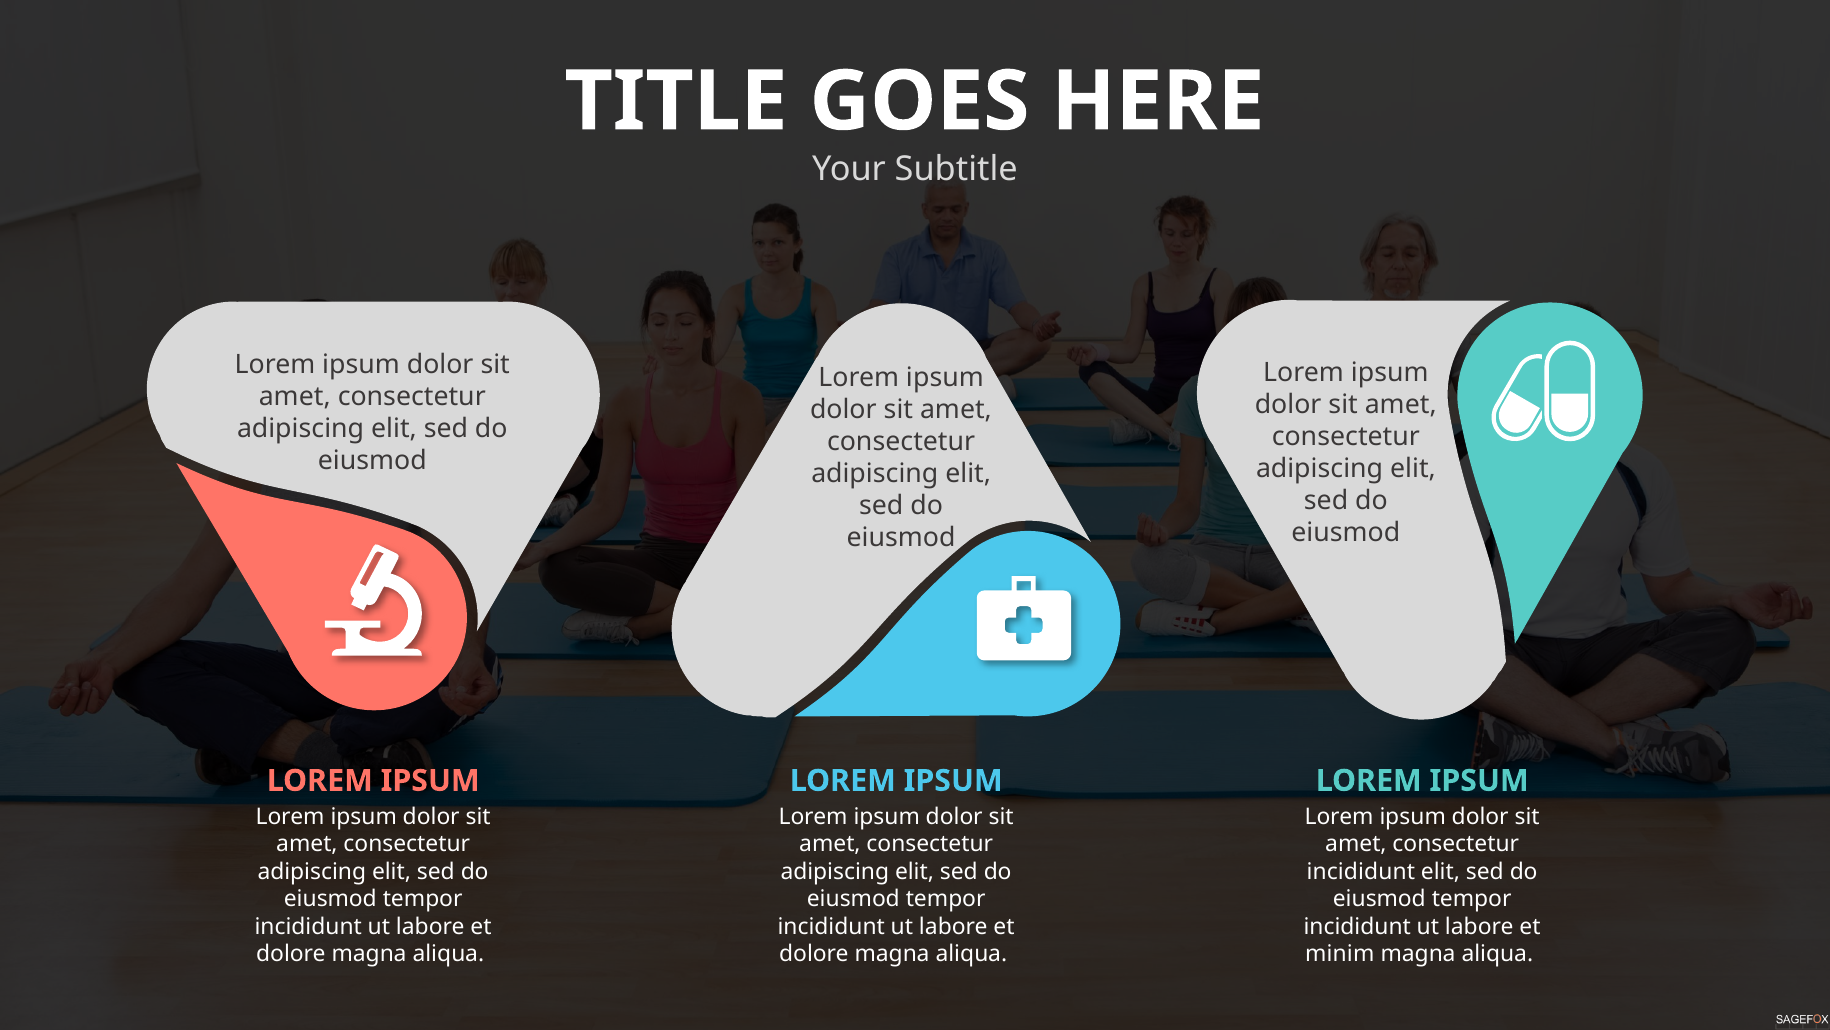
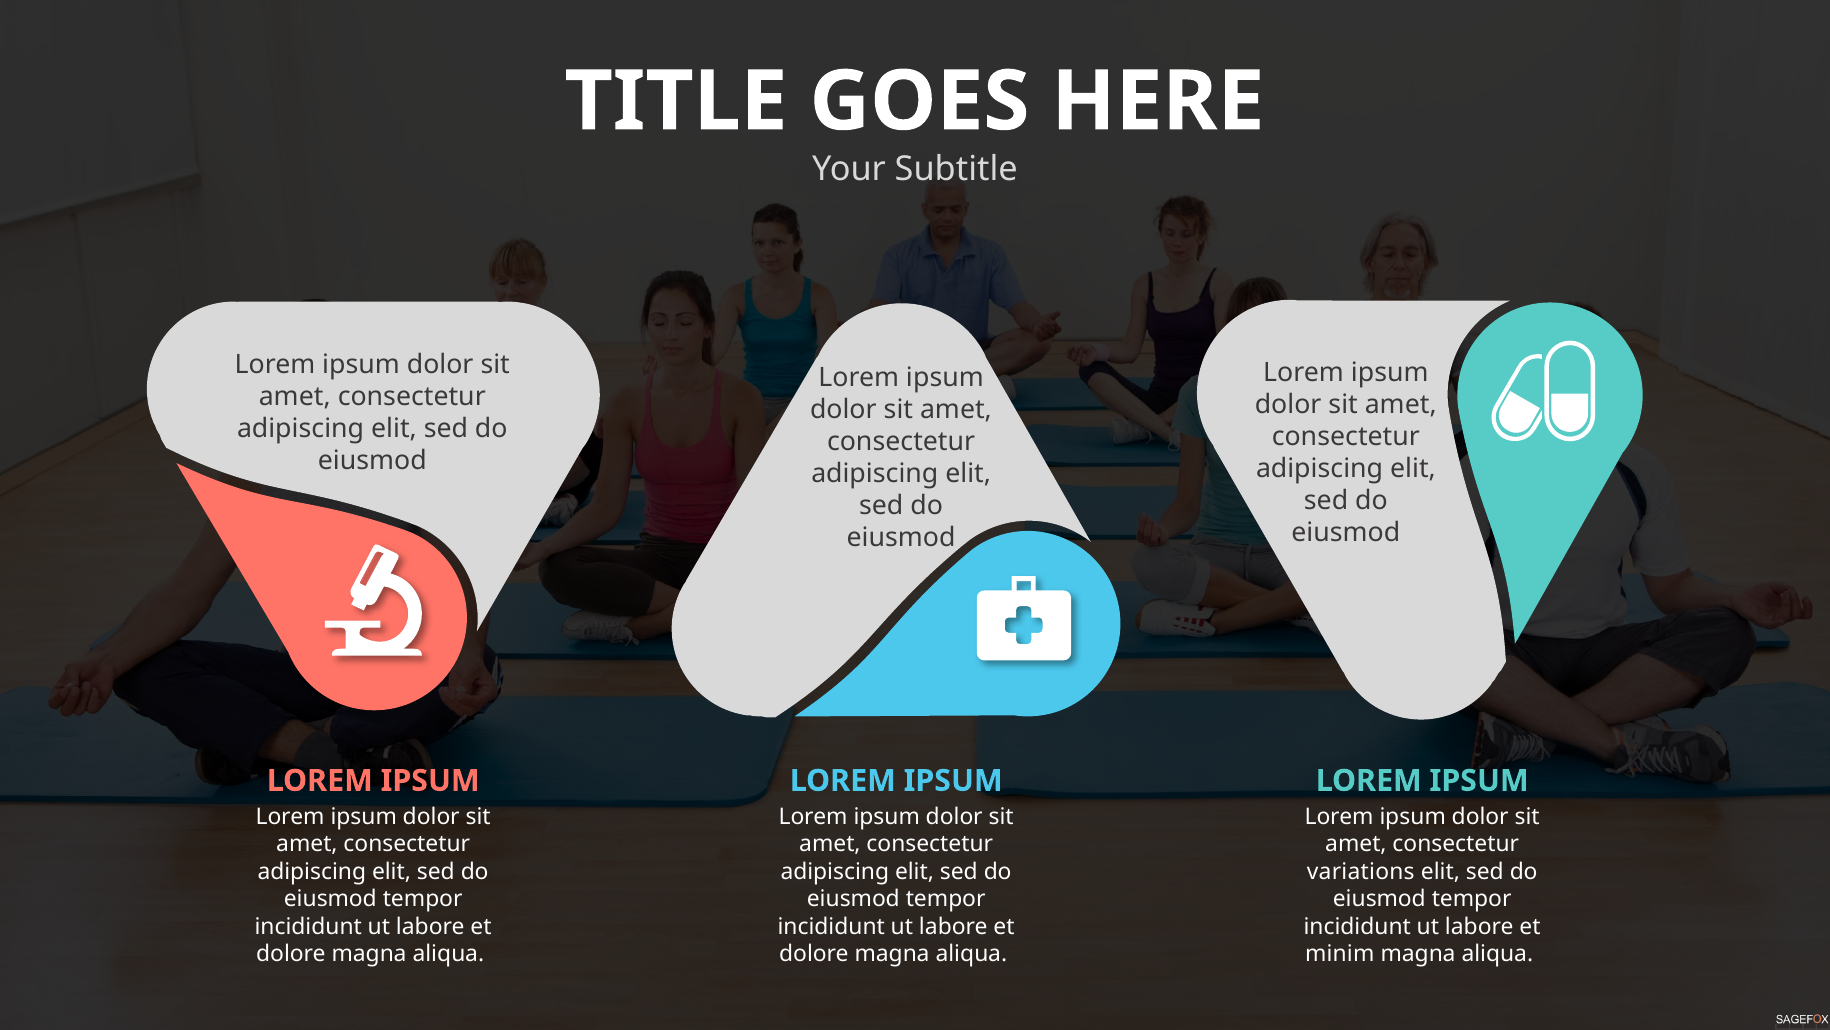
incididunt at (1361, 871): incididunt -> variations
